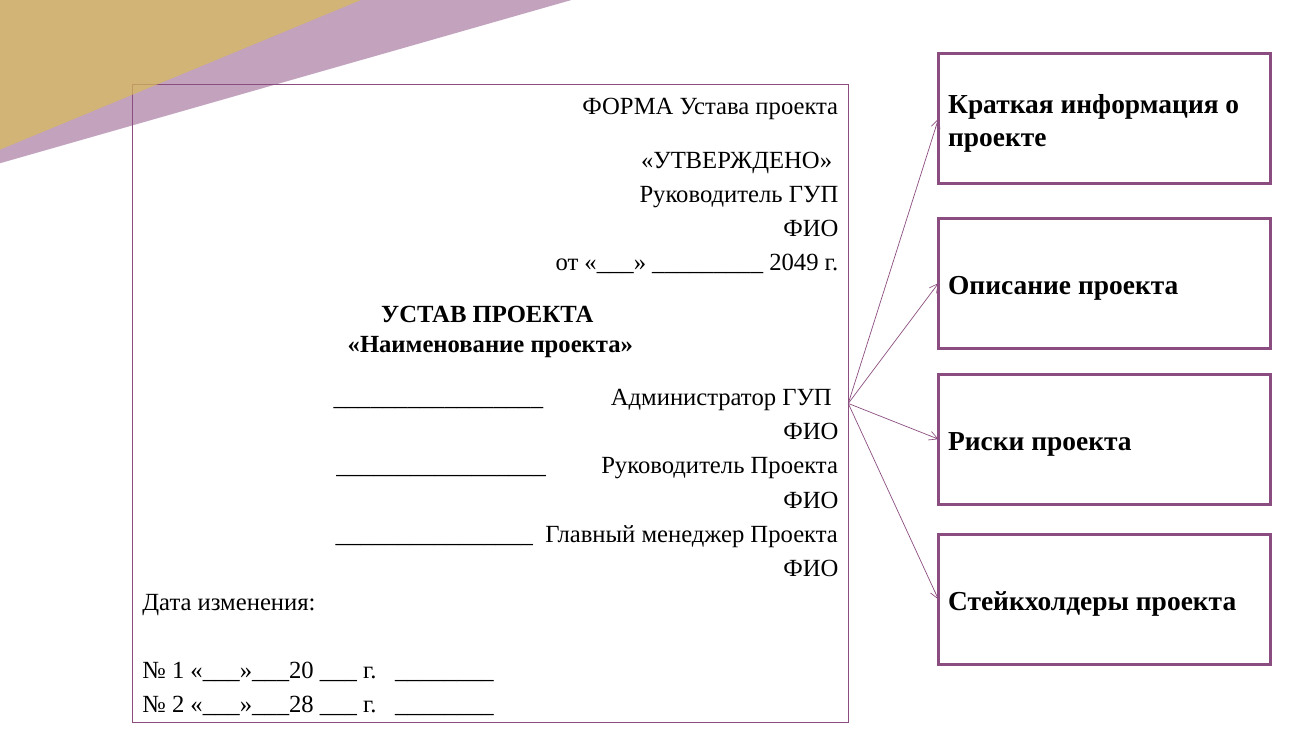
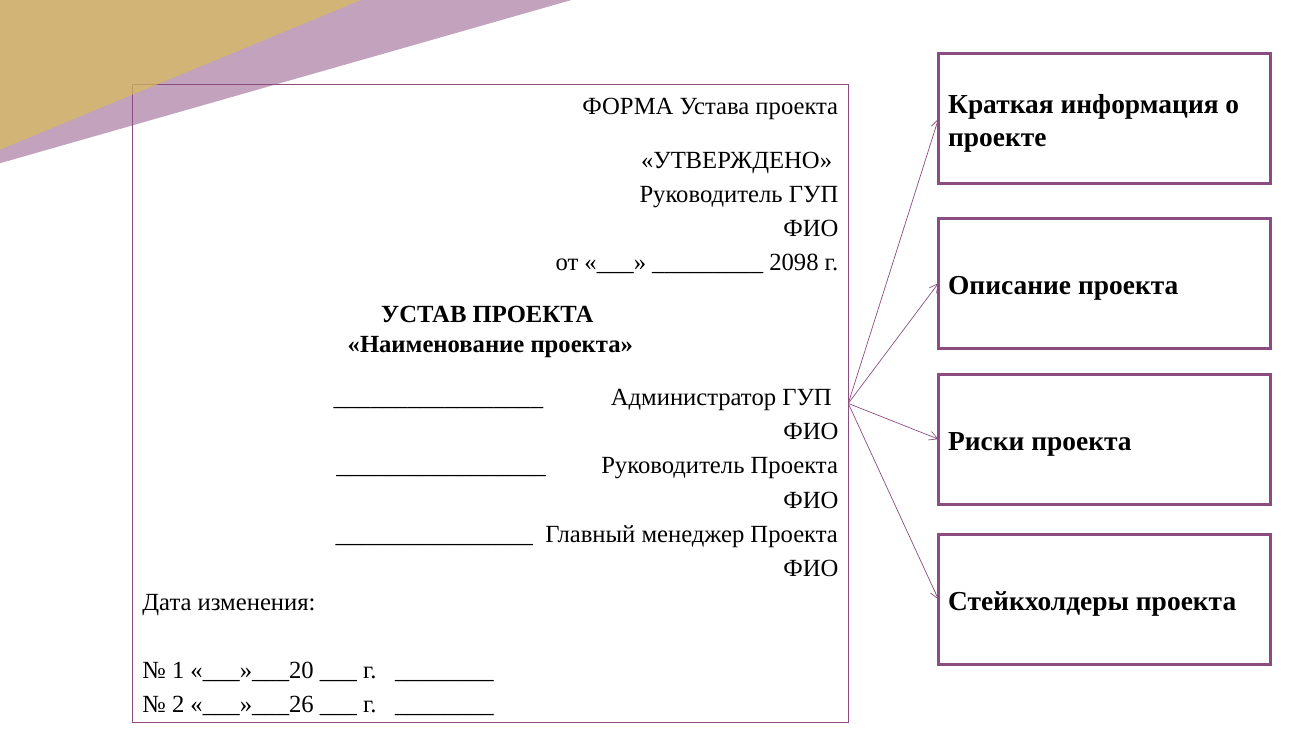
2049: 2049 -> 2098
___»___28: ___»___28 -> ___»___26
